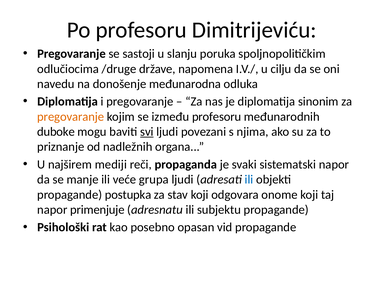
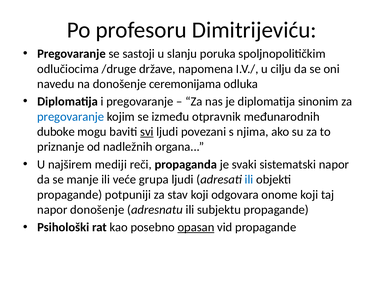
međunarodna: međunarodna -> ceremonijama
pregovaranje at (71, 117) colour: orange -> blue
između profesoru: profesoru -> otpravnik
postupka: postupka -> potpuniji
napor primenjuje: primenjuje -> donošenje
opasan underline: none -> present
